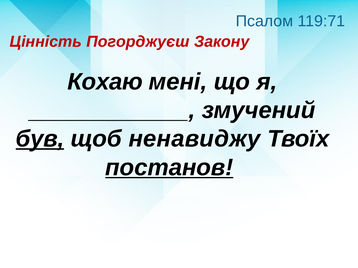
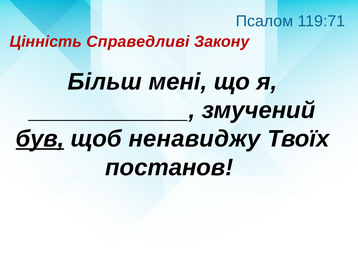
Погорджуєш: Погорджуєш -> Справедливі
Кохаю: Кохаю -> Більш
постанов underline: present -> none
